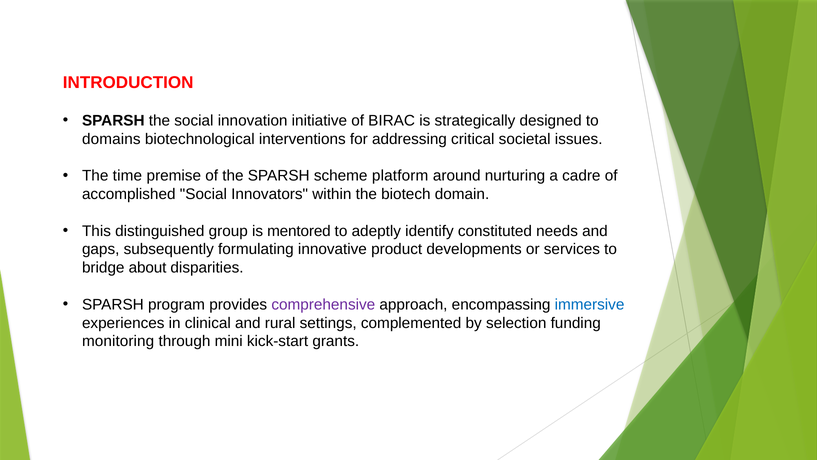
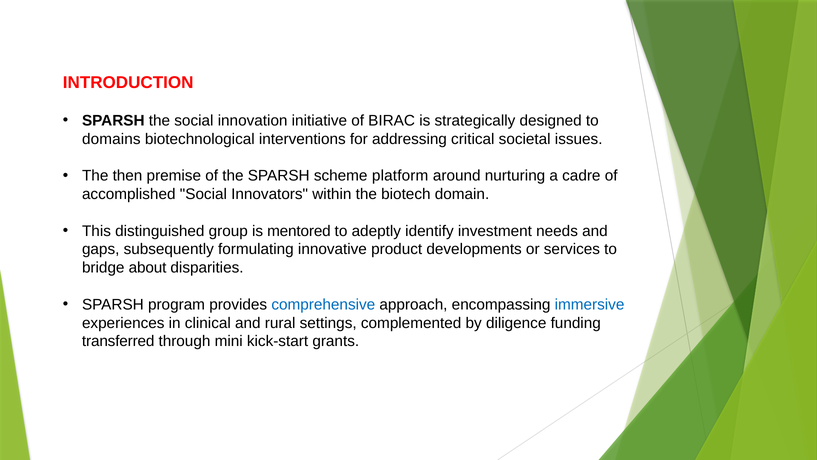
time: time -> then
constituted: constituted -> investment
comprehensive colour: purple -> blue
selection: selection -> diligence
monitoring: monitoring -> transferred
